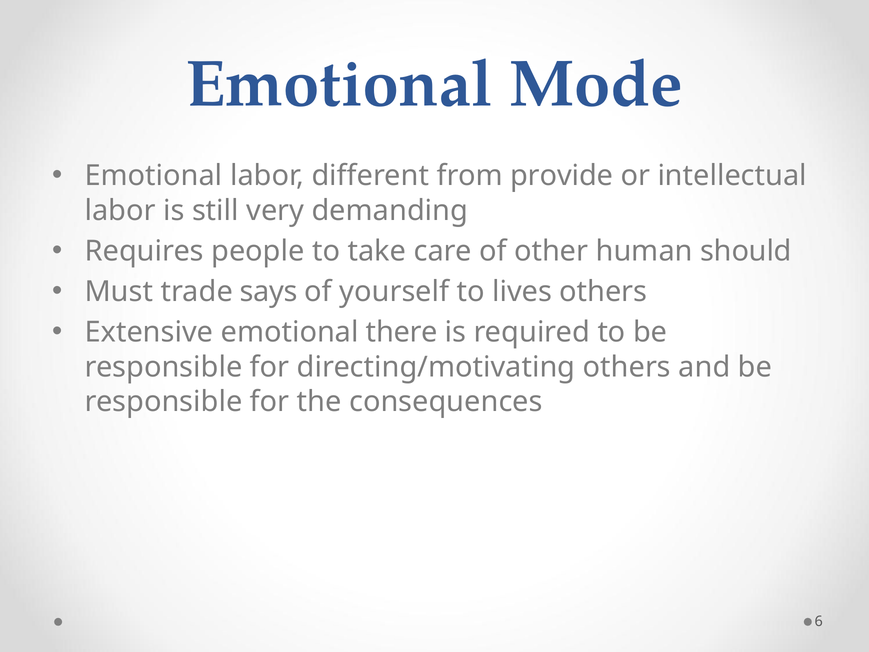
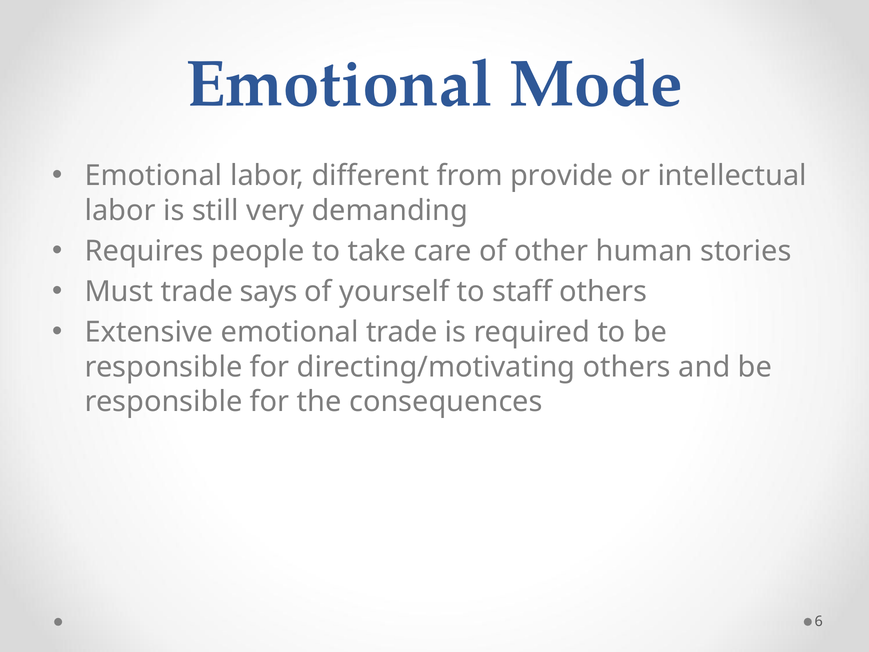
should: should -> stories
lives: lives -> staff
emotional there: there -> trade
